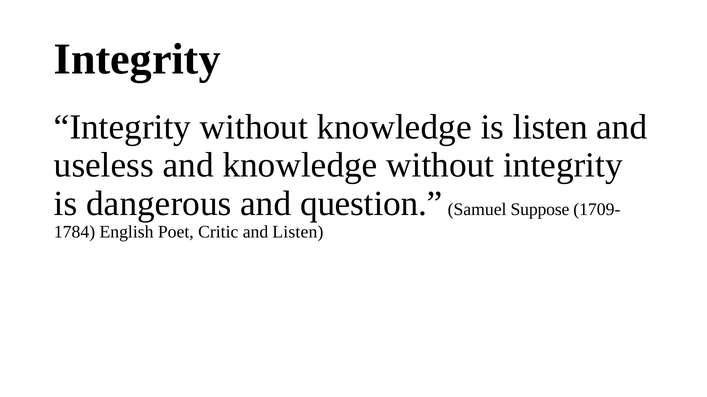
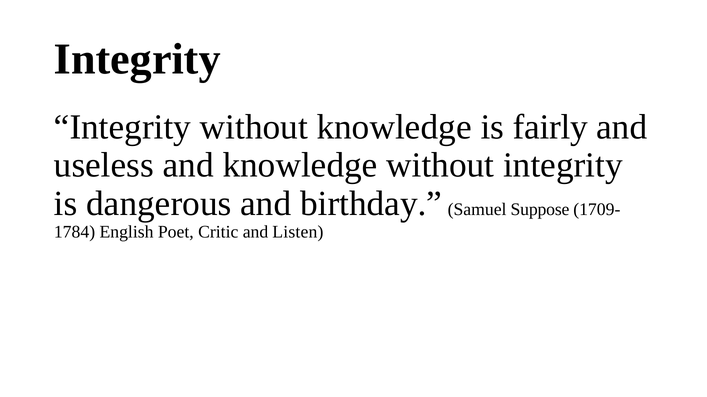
is listen: listen -> fairly
question: question -> birthday
